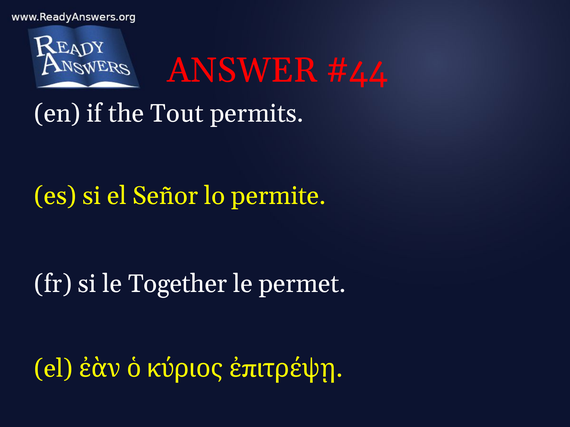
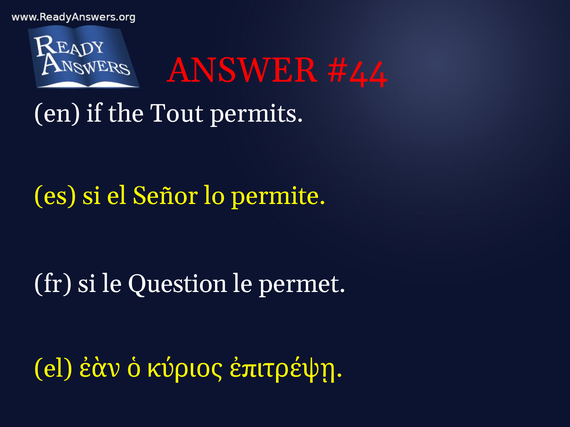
Together: Together -> Question
